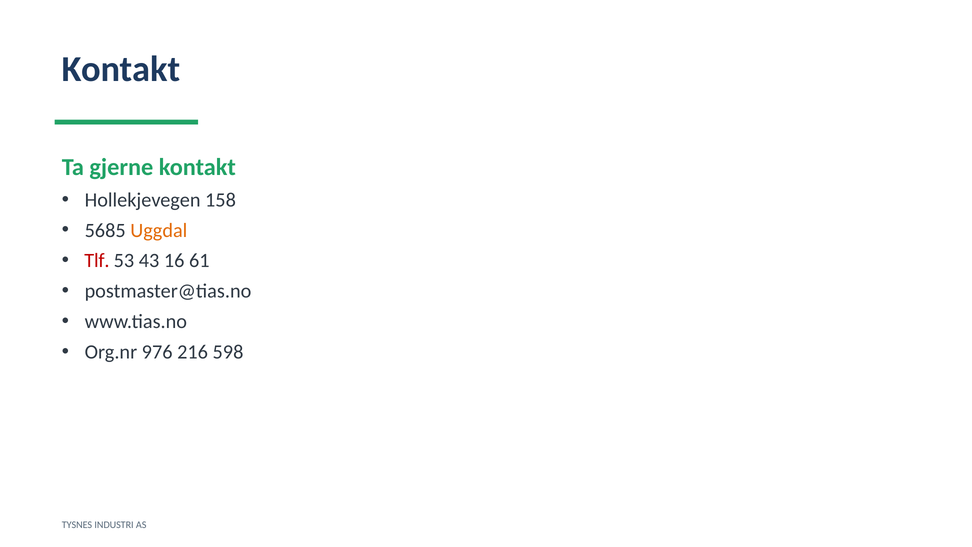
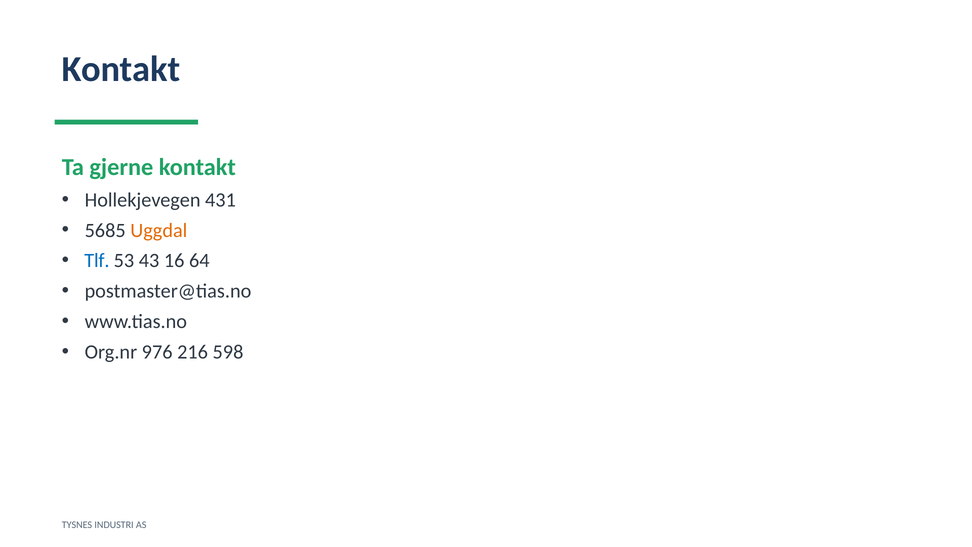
158: 158 -> 431
Tlf colour: red -> blue
61: 61 -> 64
